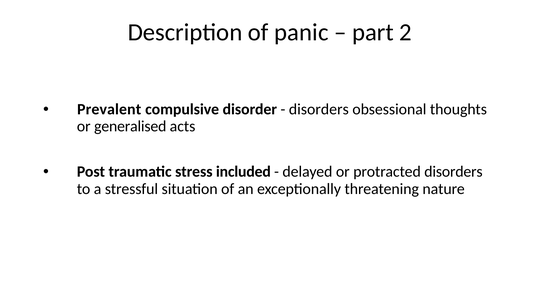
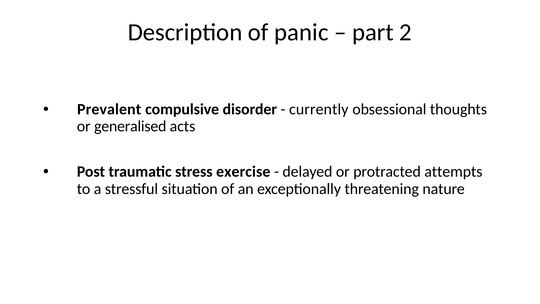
disorders at (319, 109): disorders -> currently
included: included -> exercise
protracted disorders: disorders -> attempts
